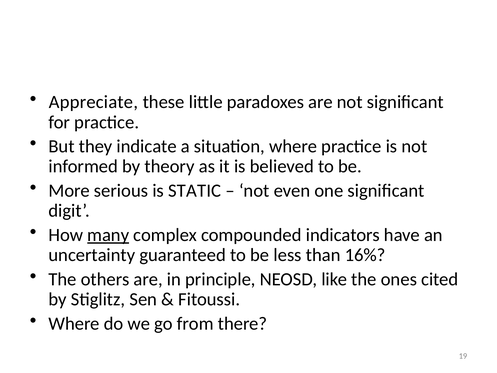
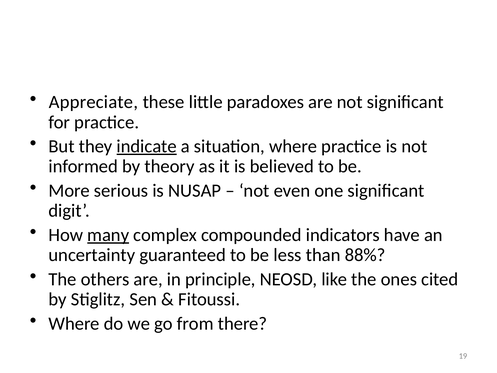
indicate underline: none -> present
STATIC: STATIC -> NUSAP
16%: 16% -> 88%
